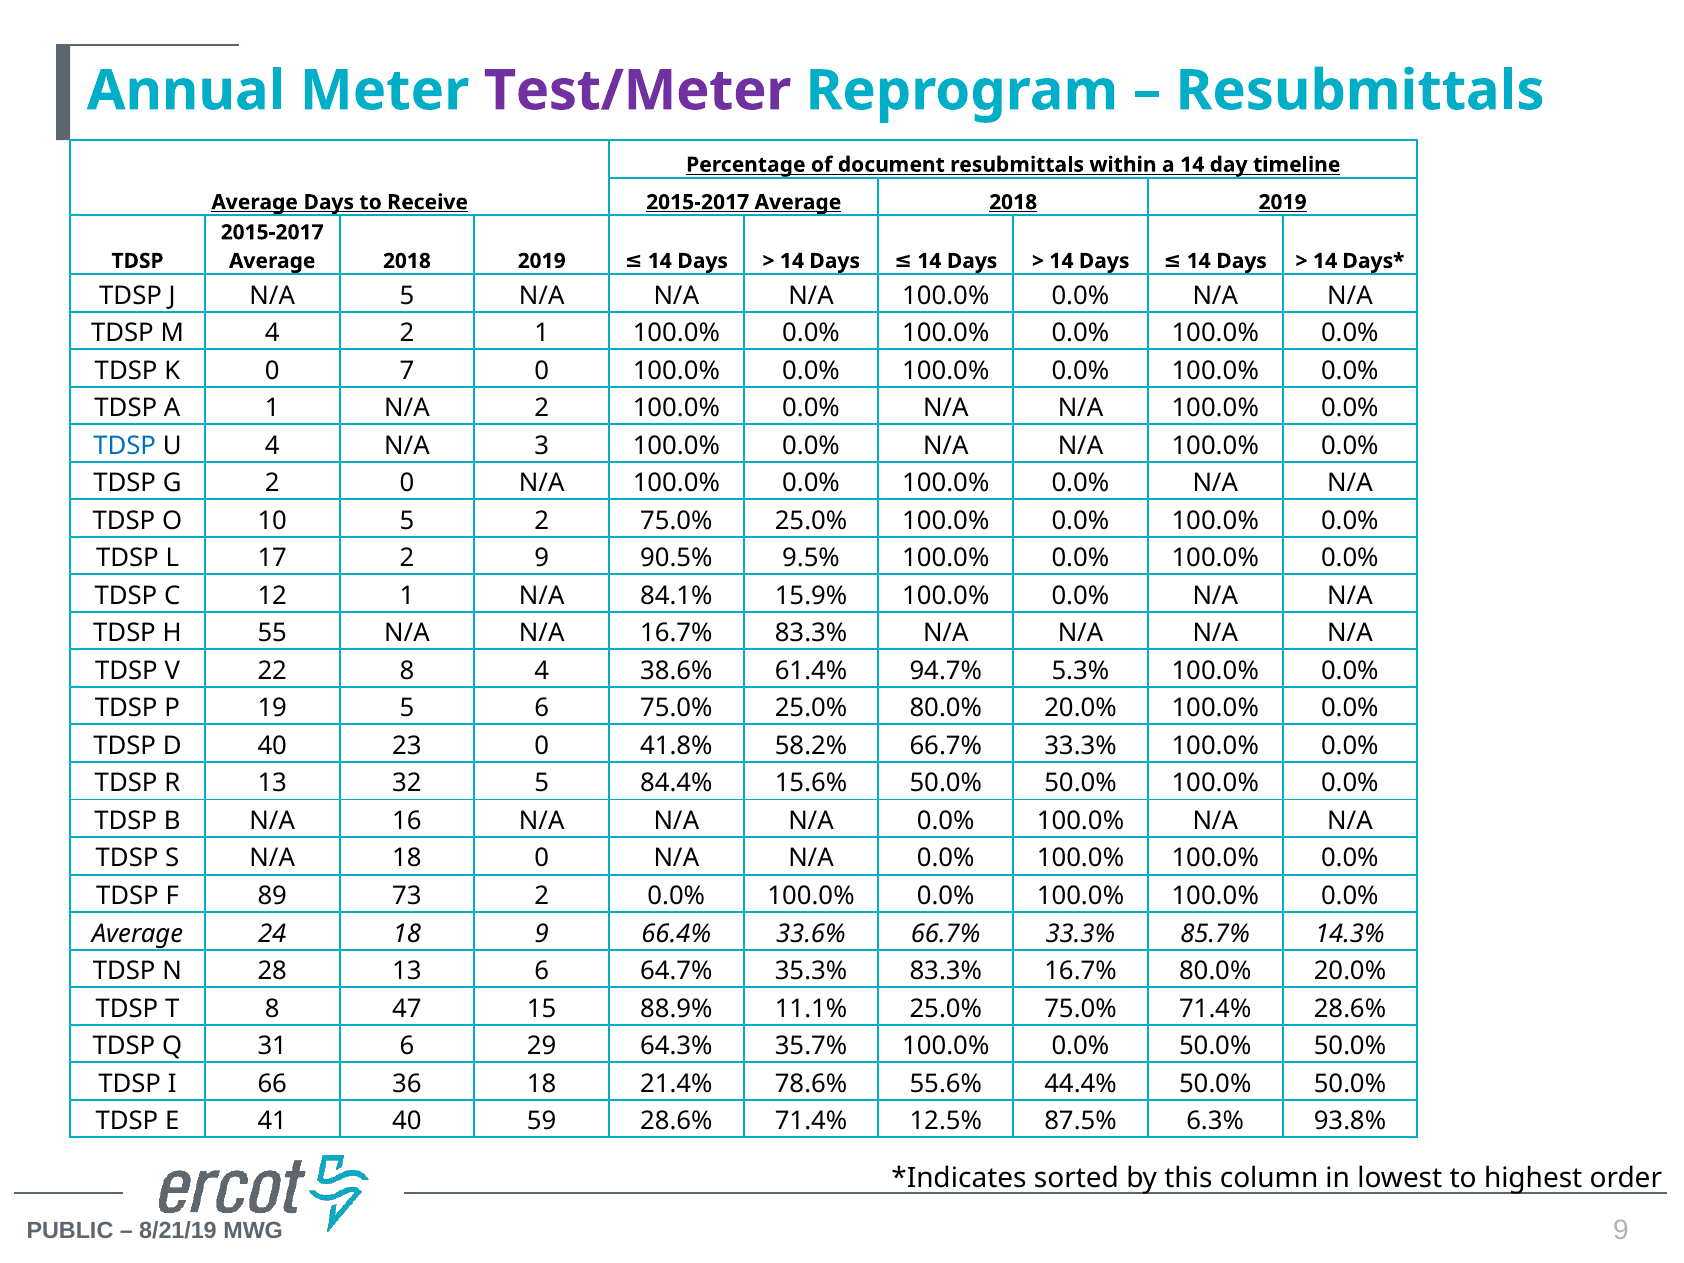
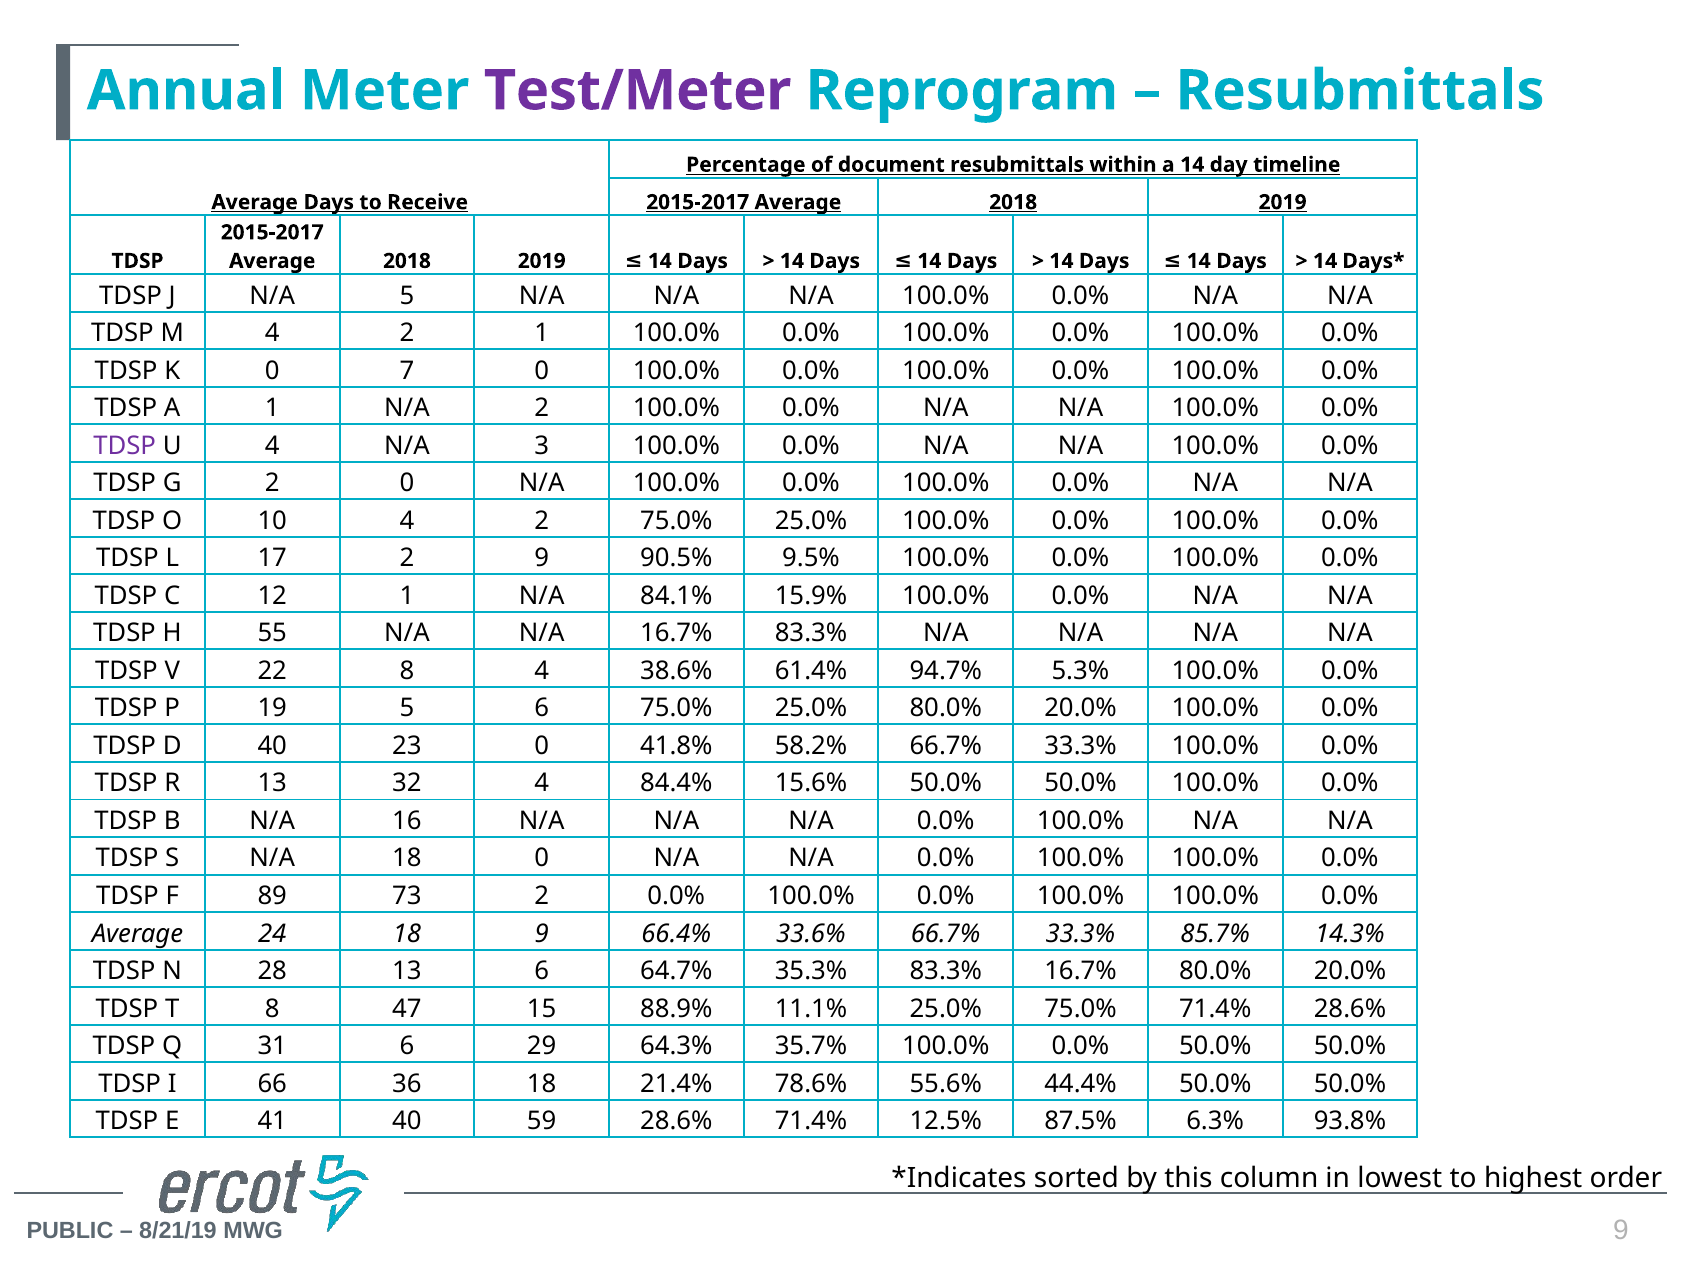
TDSP at (125, 446) colour: blue -> purple
10 5: 5 -> 4
32 5: 5 -> 4
